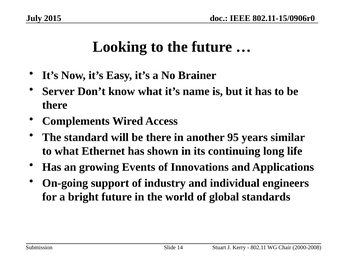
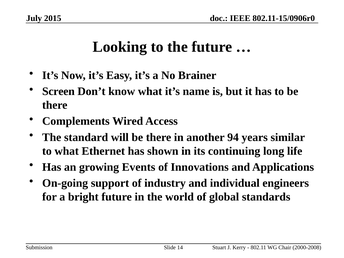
Server: Server -> Screen
95: 95 -> 94
